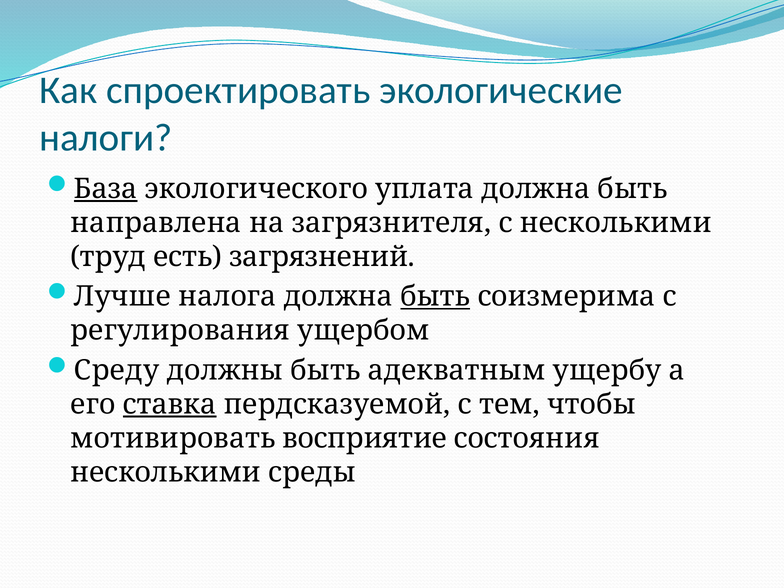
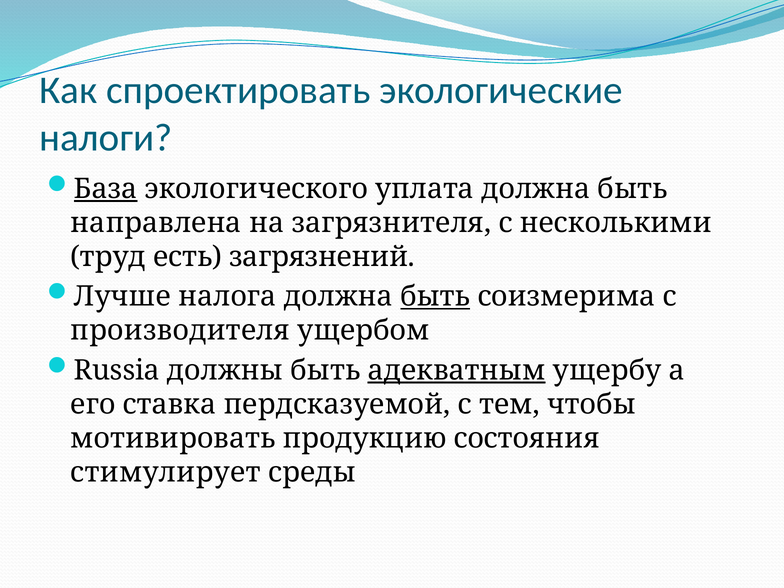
регулирования: регулирования -> производителя
Среду: Среду -> Russia
адекватным underline: none -> present
ставка underline: present -> none
восприятие: восприятие -> продукцию
несколькими at (166, 472): несколькими -> стимулирует
